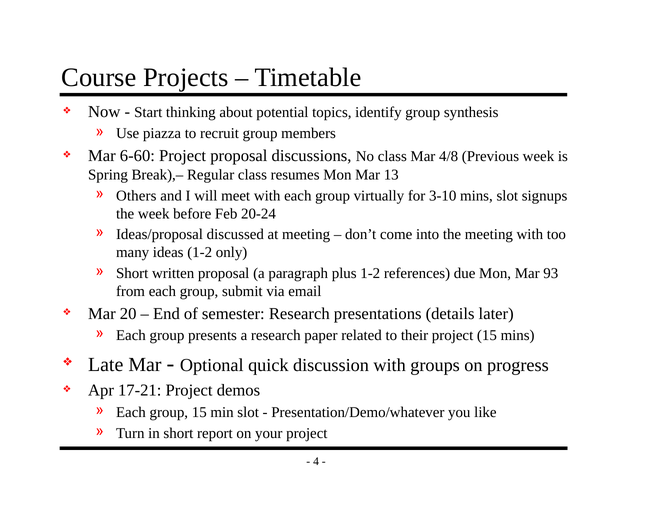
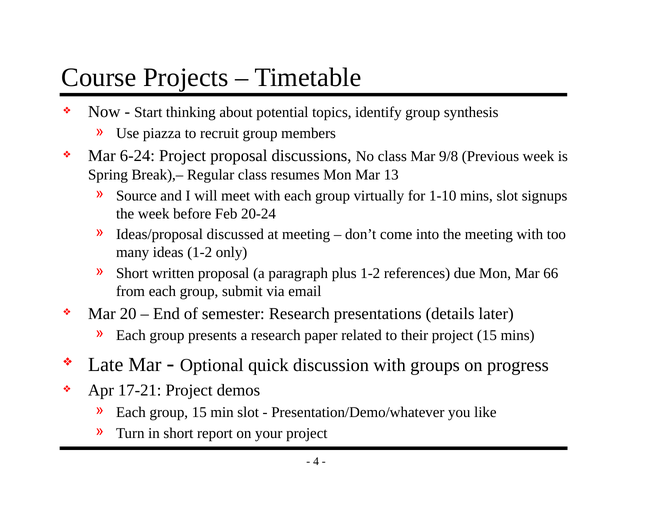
6-60: 6-60 -> 6-24
4/8: 4/8 -> 9/8
Others: Others -> Source
3-10: 3-10 -> 1-10
93: 93 -> 66
